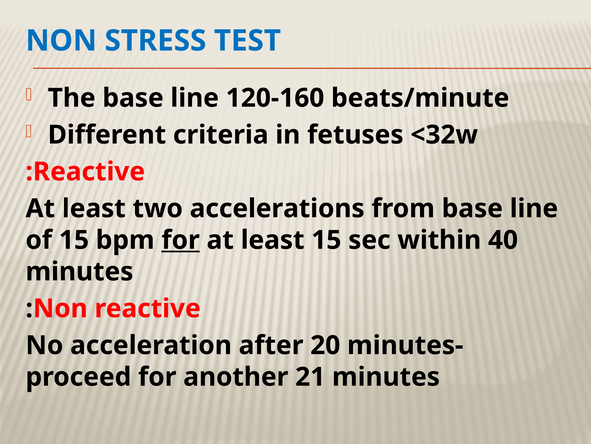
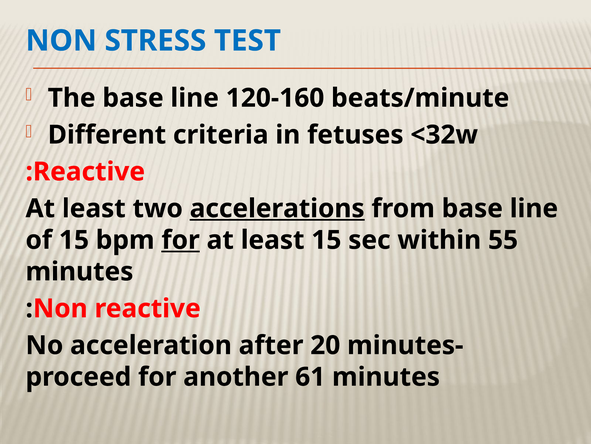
accelerations underline: none -> present
40: 40 -> 55
21: 21 -> 61
